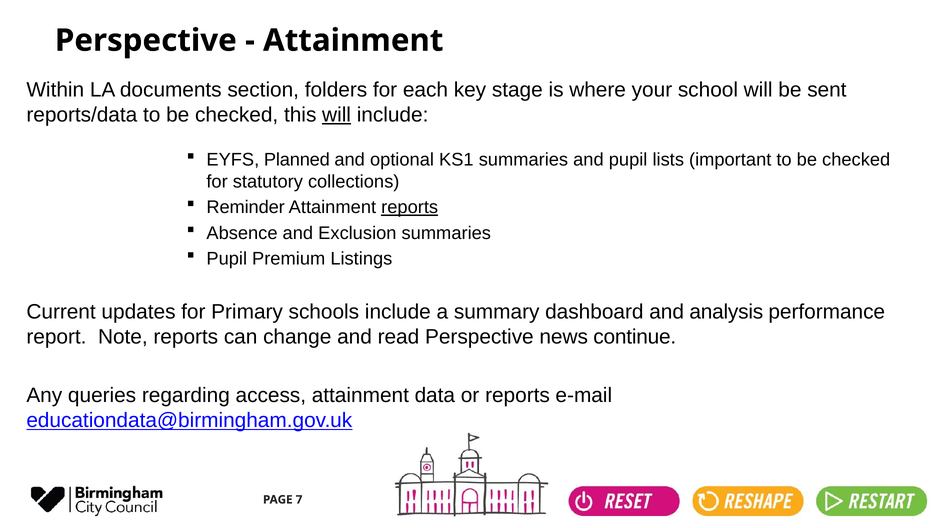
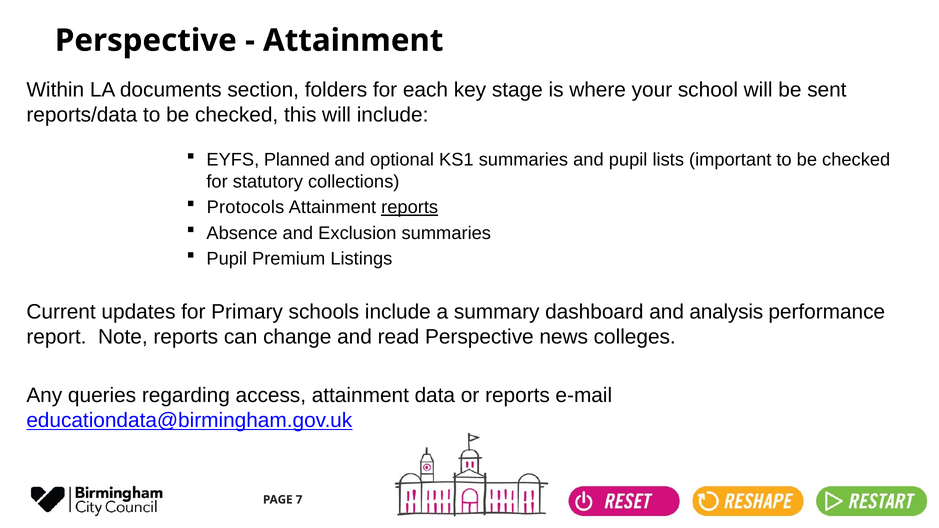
will at (337, 115) underline: present -> none
Reminder: Reminder -> Protocols
continue: continue -> colleges
